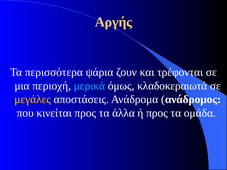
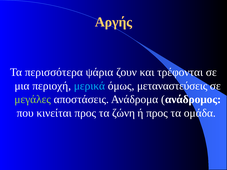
κλαδοκεραιωτά: κλαδοκεραιωτά -> μεταναστεύσεις
μεγάλες colour: yellow -> light green
άλλα: άλλα -> ζώνη
